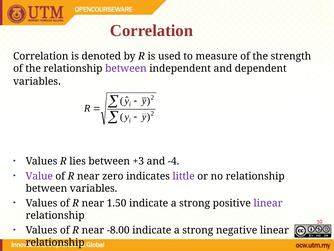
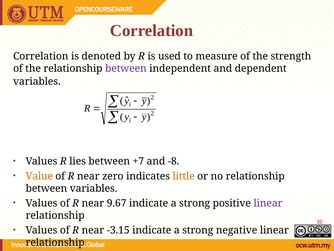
+3: +3 -> +7
-4: -4 -> -8
Value colour: purple -> orange
little colour: purple -> orange
1.50: 1.50 -> 9.67
-8.00: -8.00 -> -3.15
